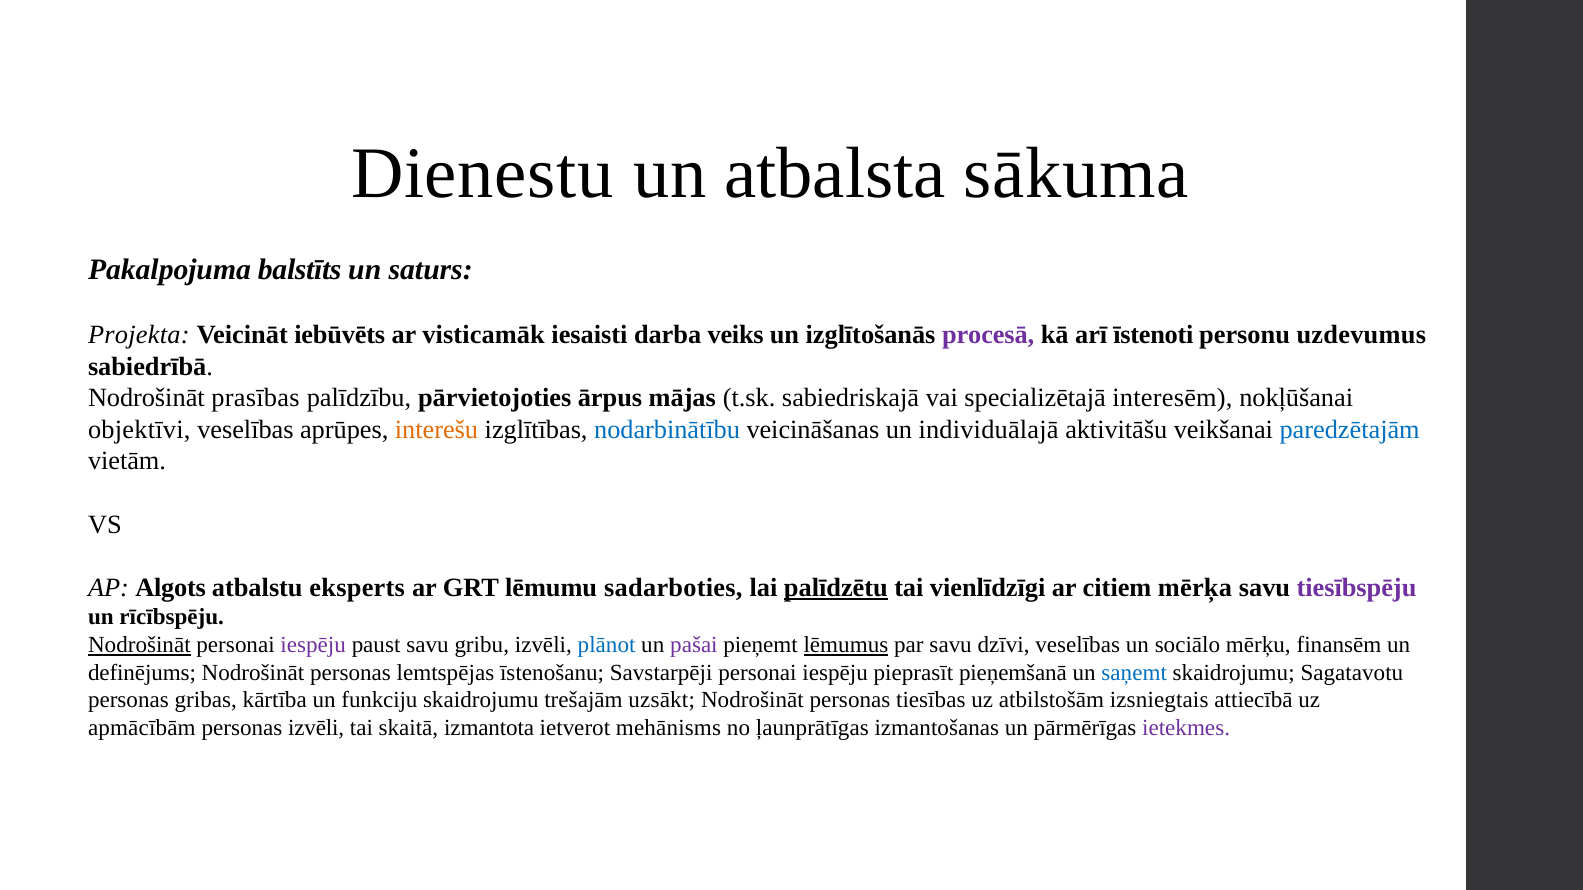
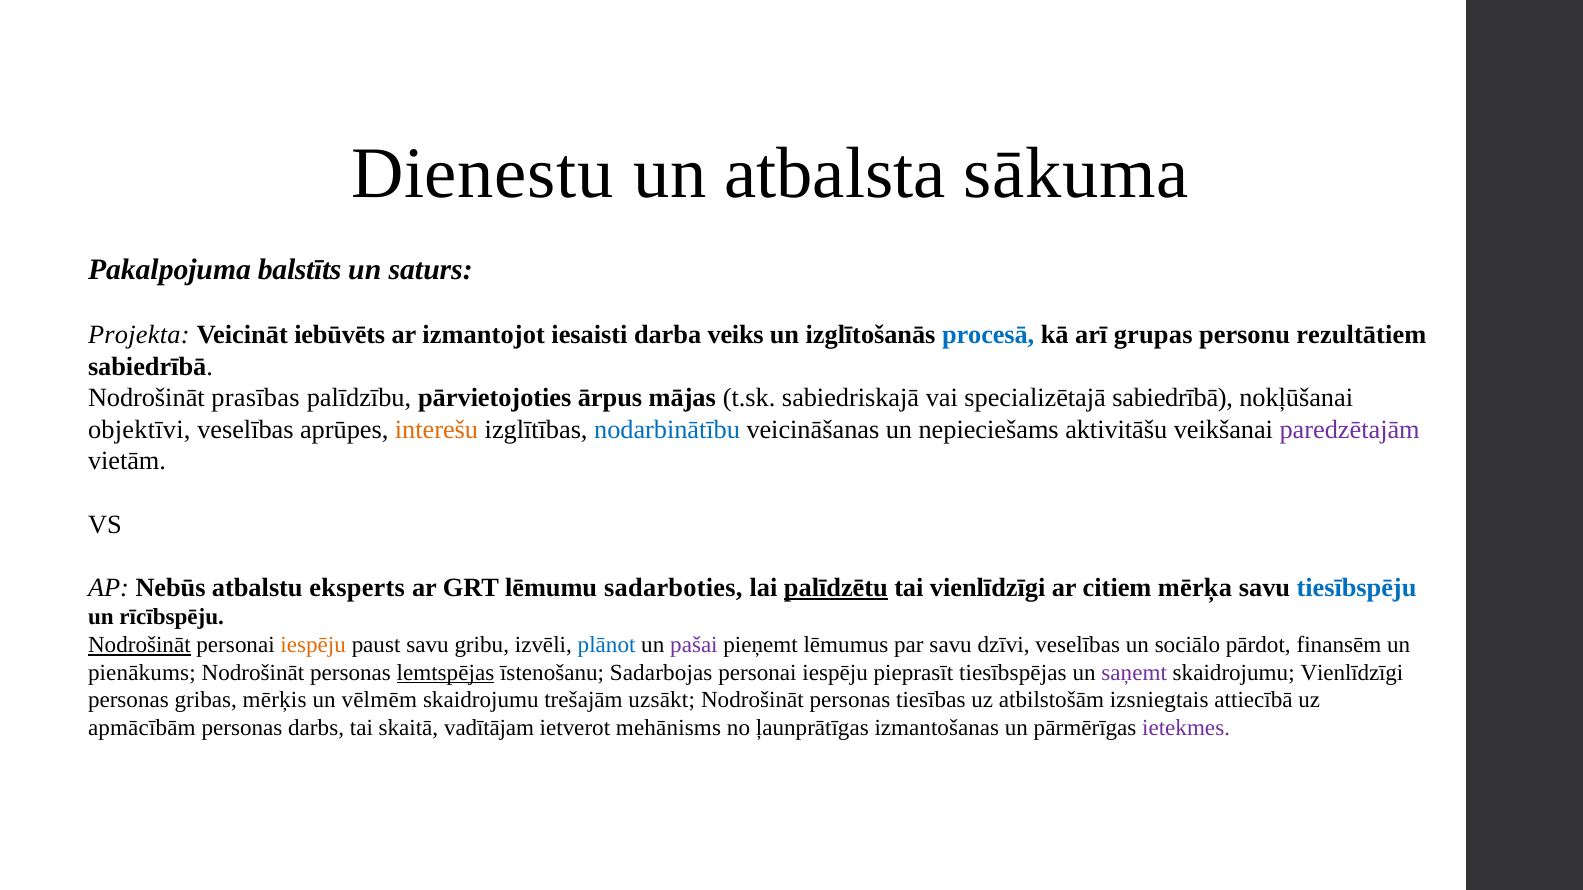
visticamāk: visticamāk -> izmantojot
procesā colour: purple -> blue
īstenoti: īstenoti -> grupas
uzdevumus: uzdevumus -> rezultātiem
specializētajā interesēm: interesēm -> sabiedrībā
individuālajā: individuālajā -> nepieciešams
paredzētajām colour: blue -> purple
Algots: Algots -> Nebūs
tiesībspēju colour: purple -> blue
iespēju at (313, 645) colour: purple -> orange
lēmumus underline: present -> none
mērķu: mērķu -> pārdot
definējums: definējums -> pienākums
lemtspējas underline: none -> present
Savstarpēji: Savstarpēji -> Sadarbojas
pieņemšanā: pieņemšanā -> tiesībspējas
saņemt colour: blue -> purple
skaidrojumu Sagatavotu: Sagatavotu -> Vienlīdzīgi
kārtība: kārtība -> mērķis
funkciju: funkciju -> vēlmēm
personas izvēli: izvēli -> darbs
izmantota: izmantota -> vadītājam
